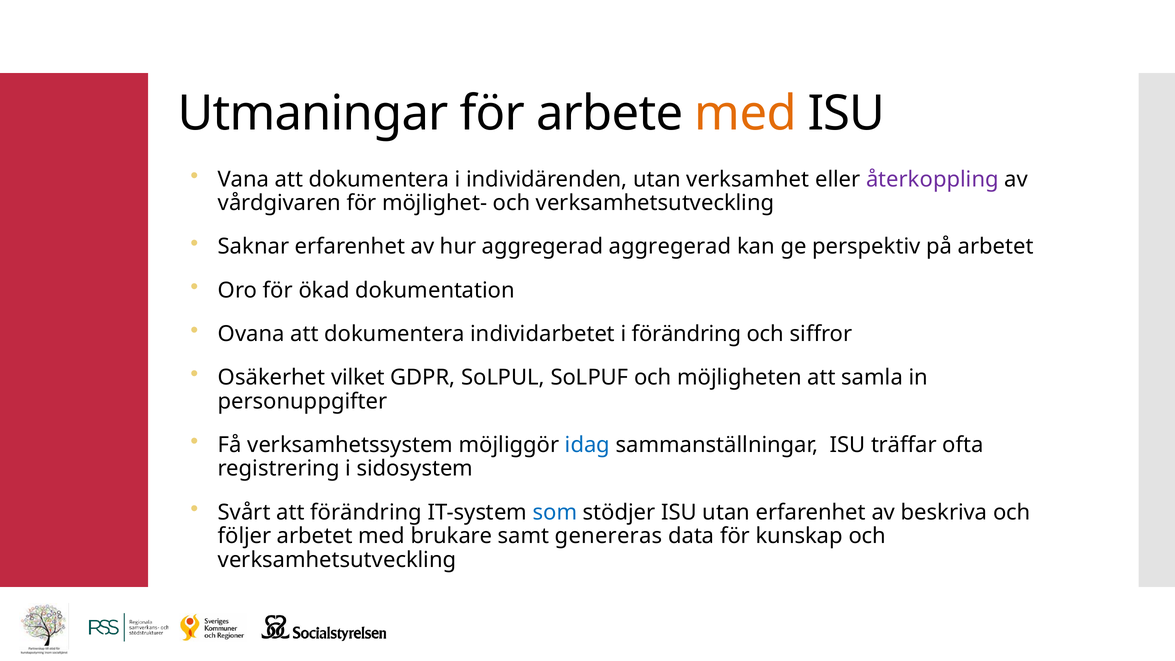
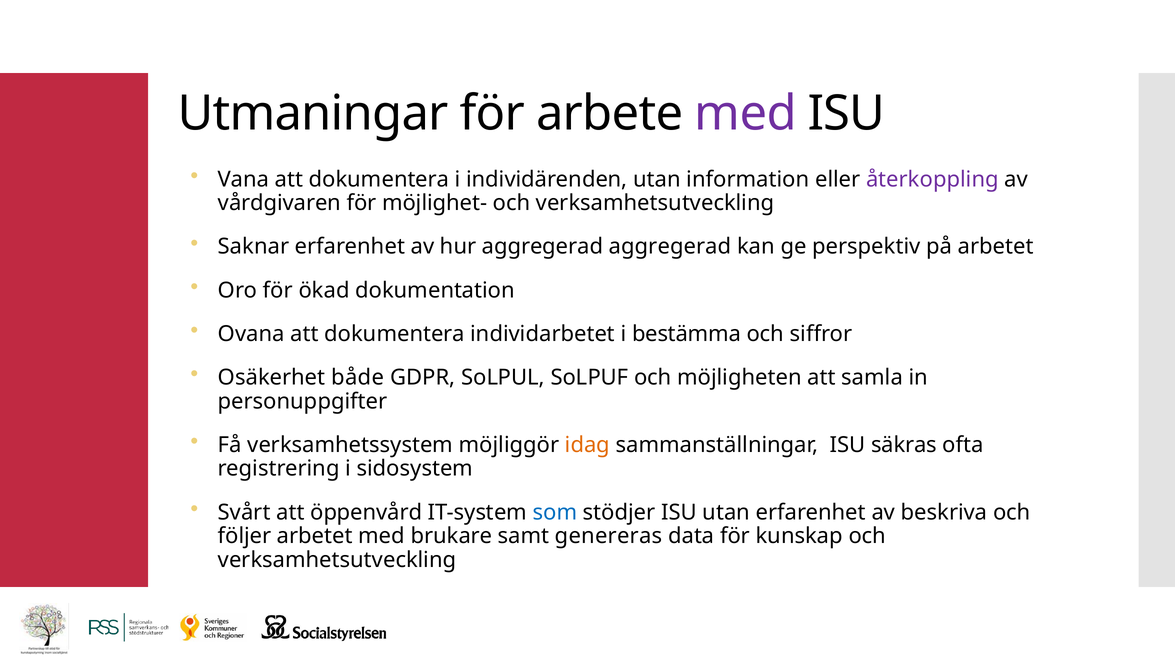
med at (746, 114) colour: orange -> purple
verksamhet: verksamhet -> information
i förändring: förändring -> bestämma
vilket: vilket -> både
idag colour: blue -> orange
träffar: träffar -> säkras
att förändring: förändring -> öppenvård
